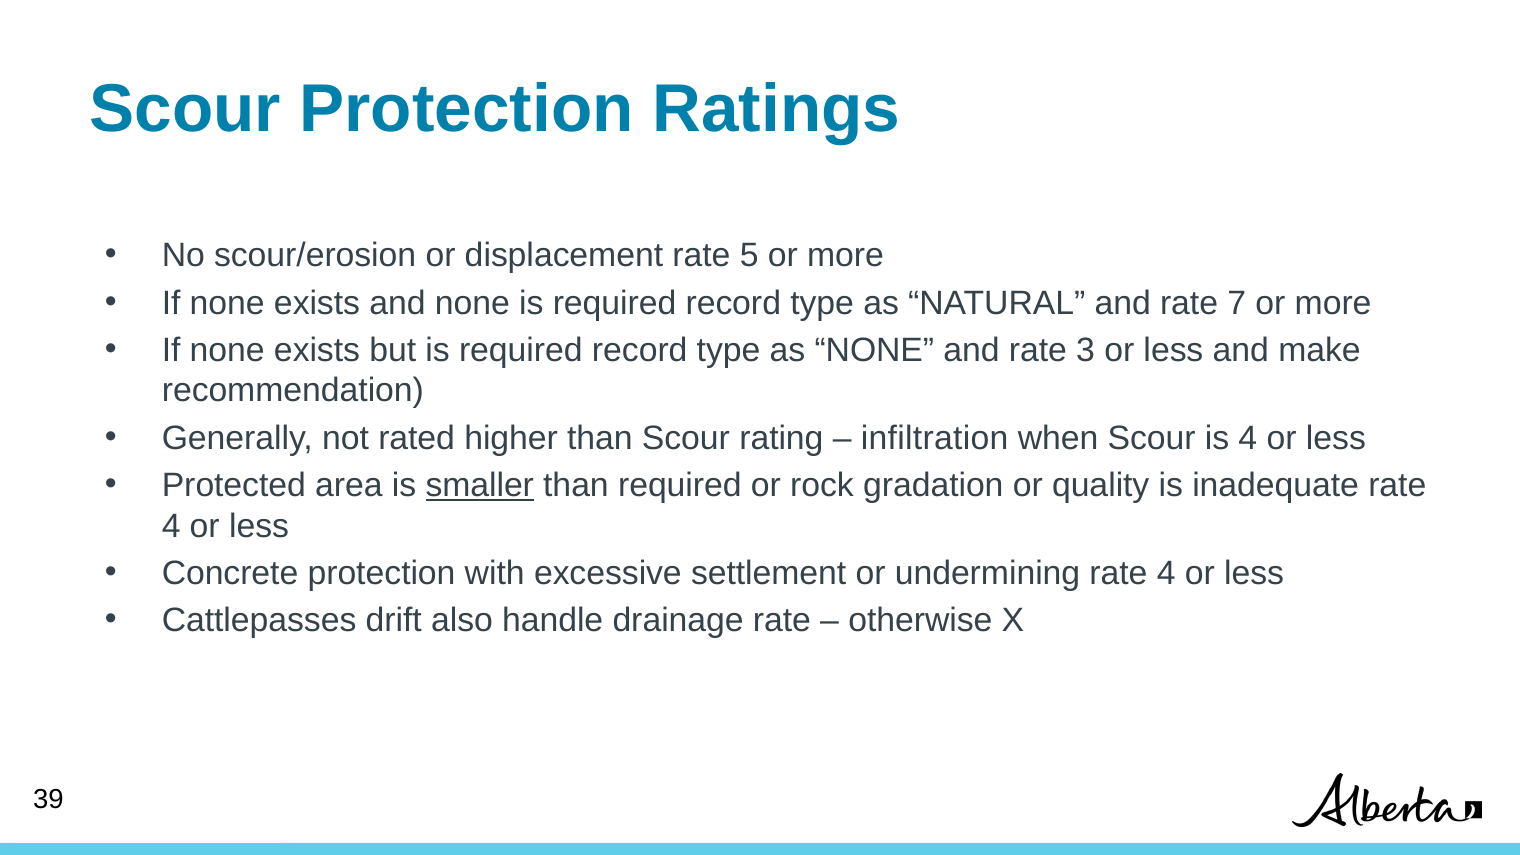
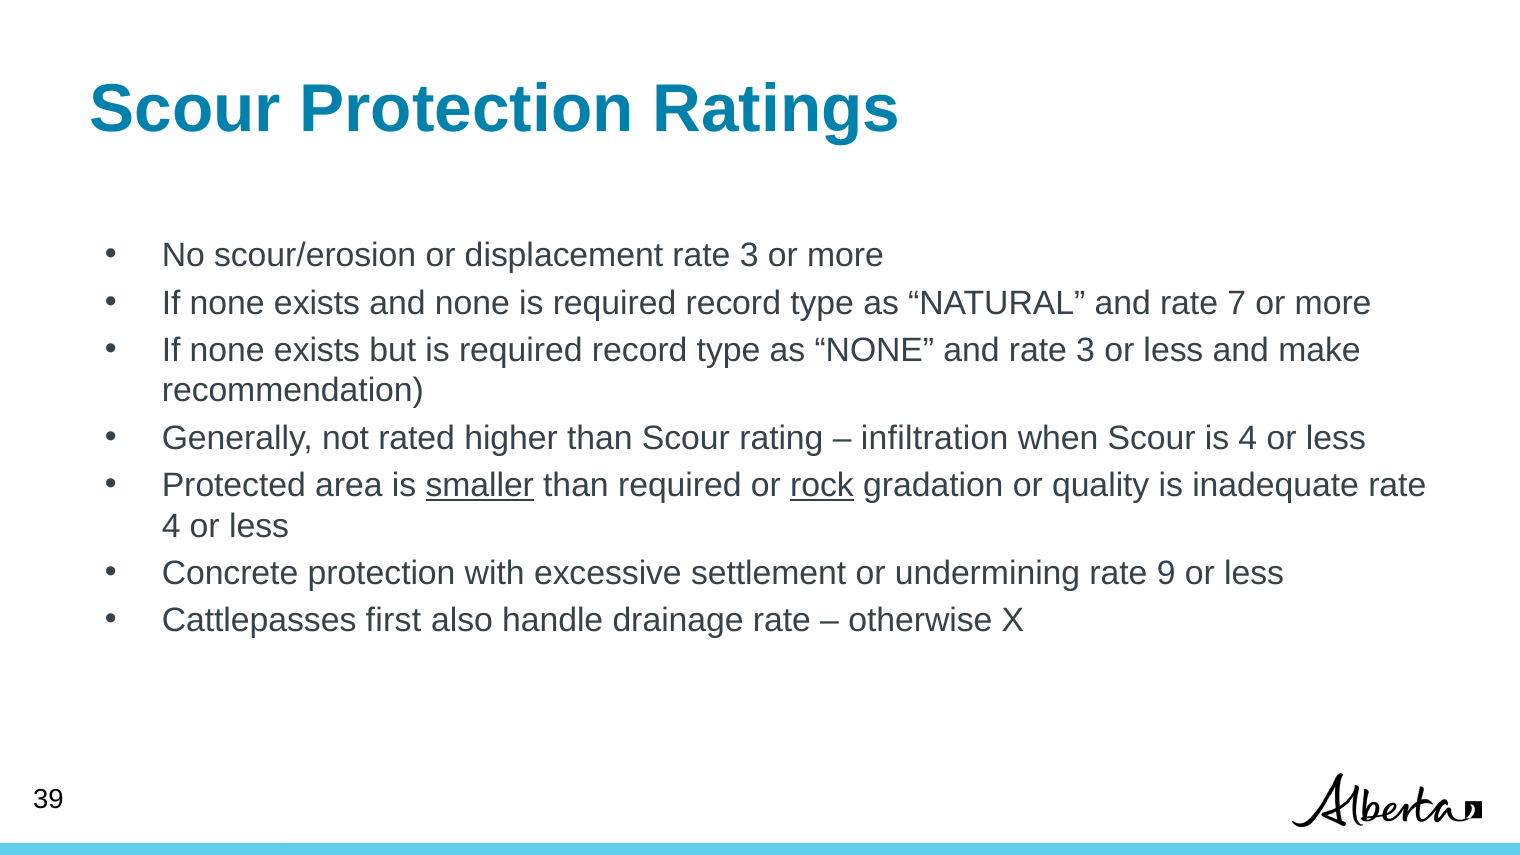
displacement rate 5: 5 -> 3
rock underline: none -> present
undermining rate 4: 4 -> 9
drift: drift -> first
